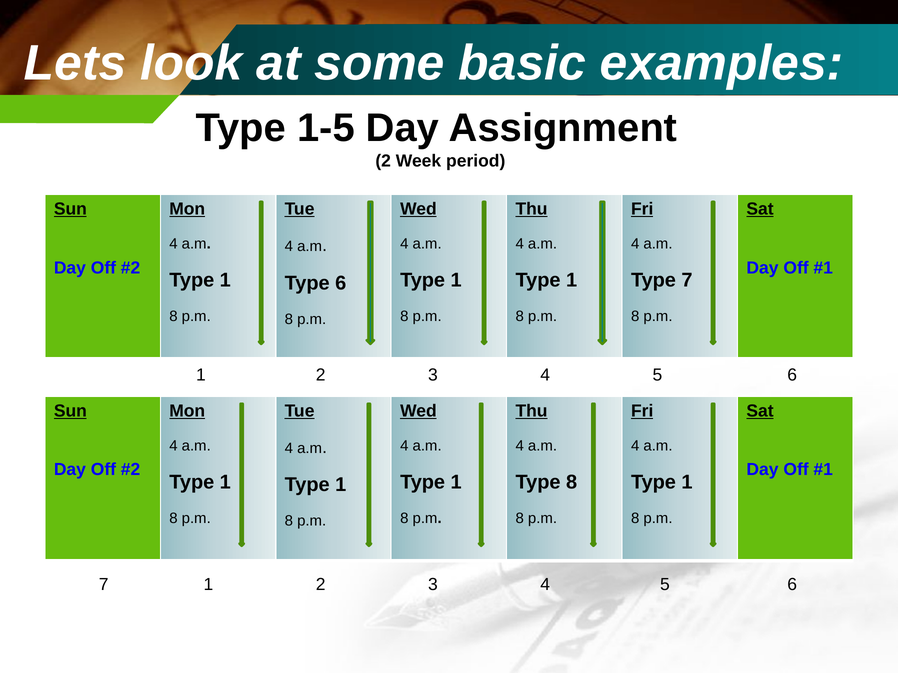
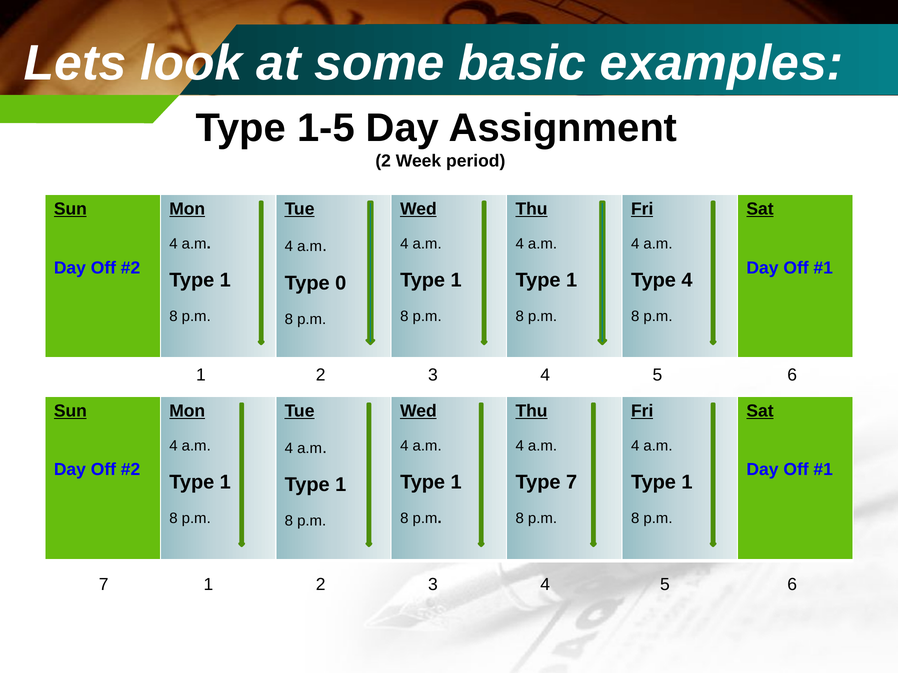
Type 7: 7 -> 4
Type 6: 6 -> 0
Type 8: 8 -> 7
